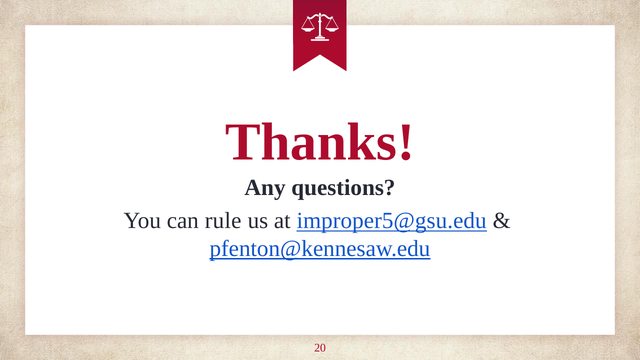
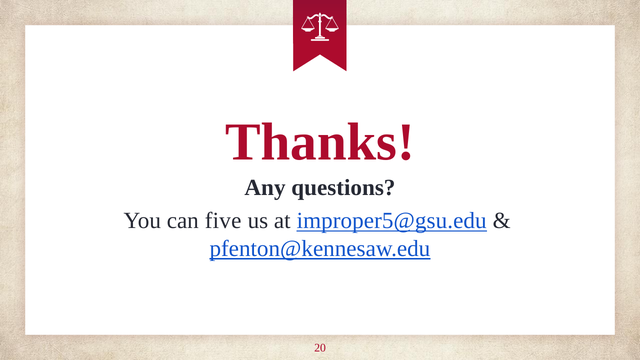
rule: rule -> five
